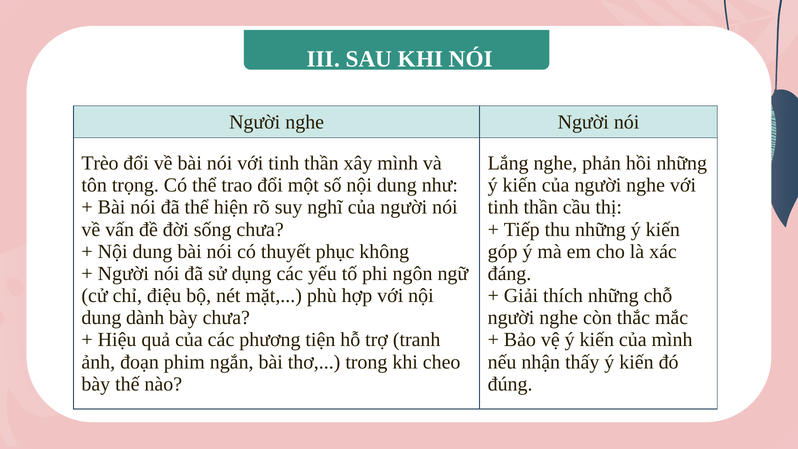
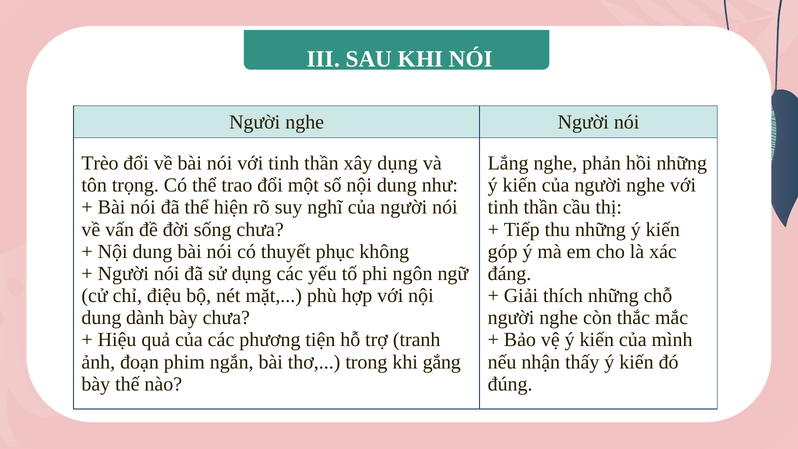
xây mình: mình -> dụng
cheo: cheo -> gắng
